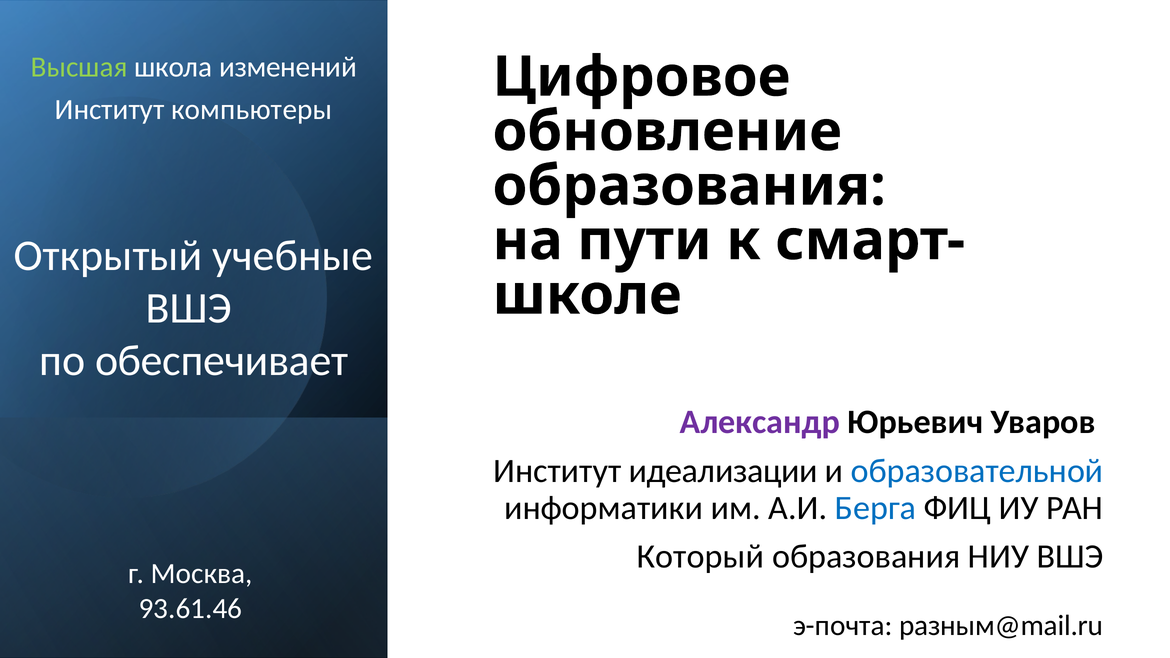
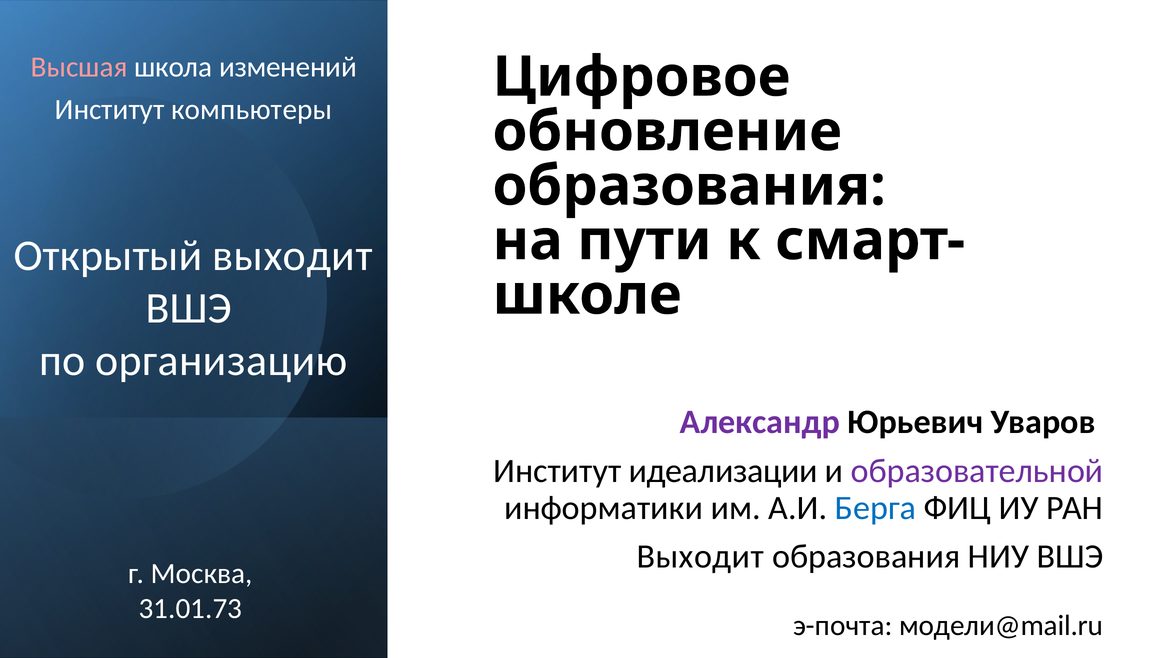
Высшая colour: light green -> pink
Открытый учебные: учебные -> выходит
обеспечивает: обеспечивает -> организацию
образовательной colour: blue -> purple
Который at (700, 557): Который -> Выходит
93.61.46: 93.61.46 -> 31.01.73
разным@mail.ru: разным@mail.ru -> модели@mail.ru
